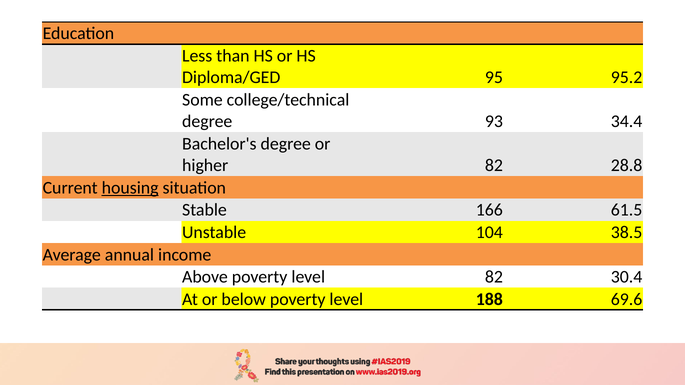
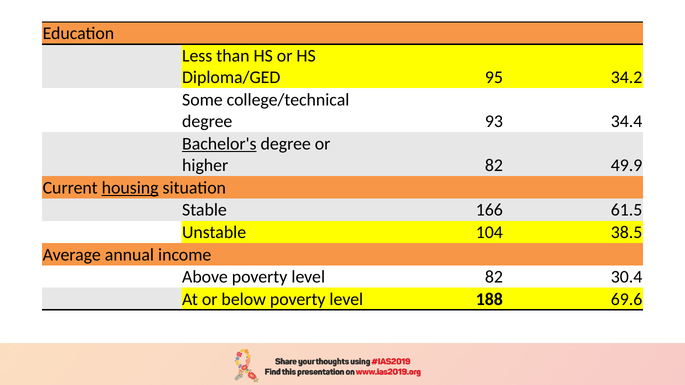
95.2: 95.2 -> 34.2
Bachelor's underline: none -> present
28.8: 28.8 -> 49.9
